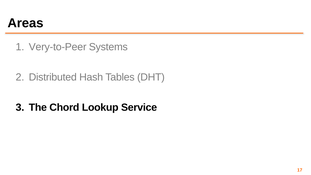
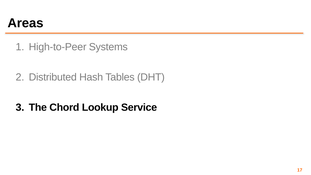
Very-to-Peer: Very-to-Peer -> High-to-Peer
